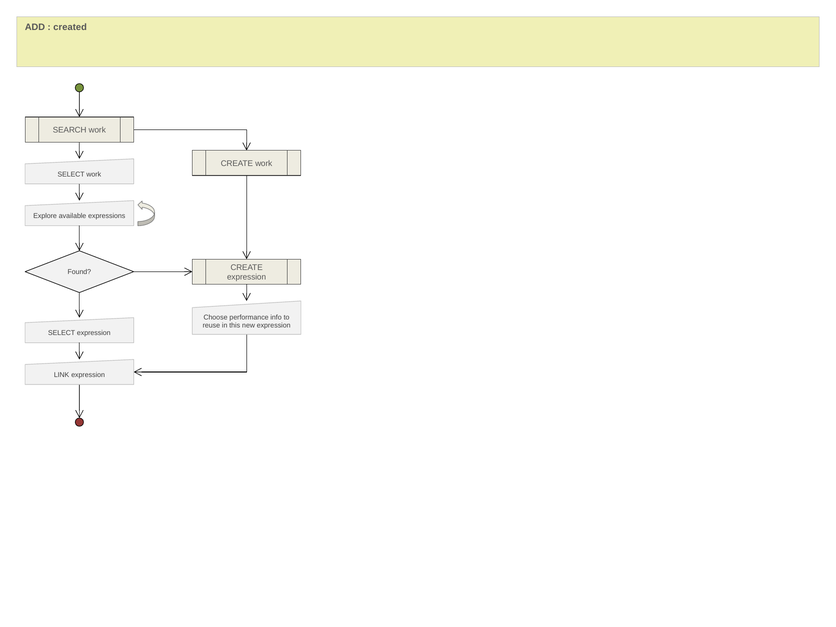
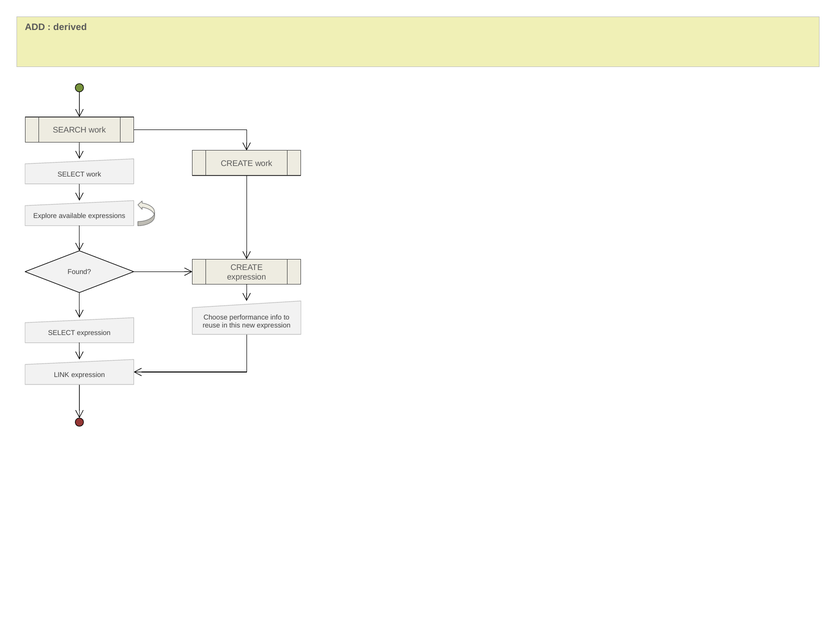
created: created -> derived
